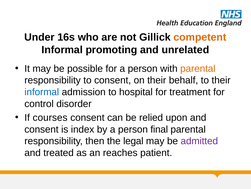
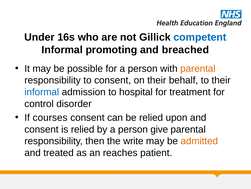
competent colour: orange -> blue
unrelated: unrelated -> breached
is index: index -> relied
final: final -> give
legal: legal -> write
admitted colour: purple -> orange
